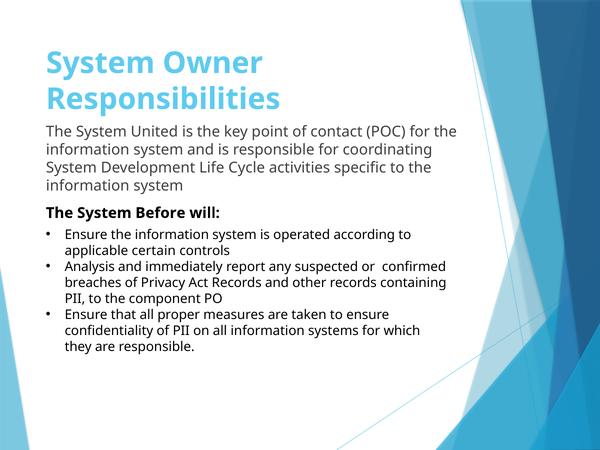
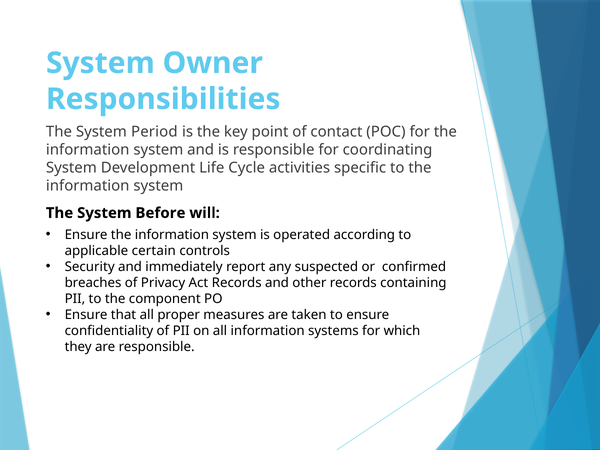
United: United -> Period
Analysis: Analysis -> Security
